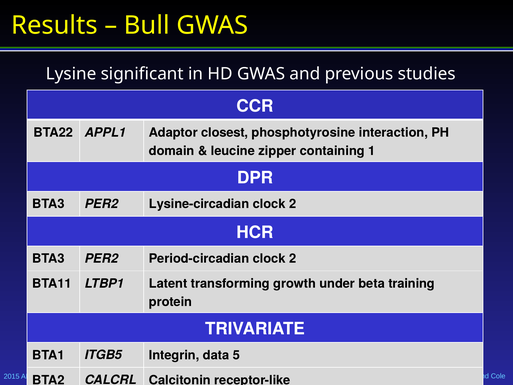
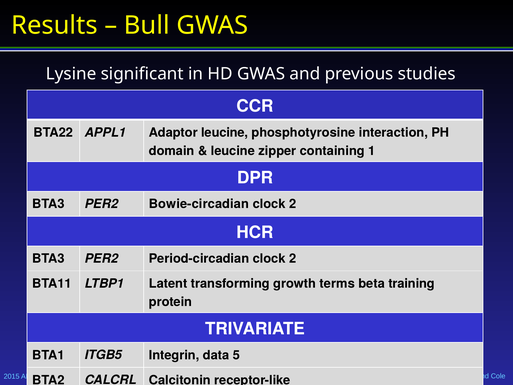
Adaptor closest: closest -> leucine
Lysine-circadian: Lysine-circadian -> Bowie-circadian
under: under -> terms
